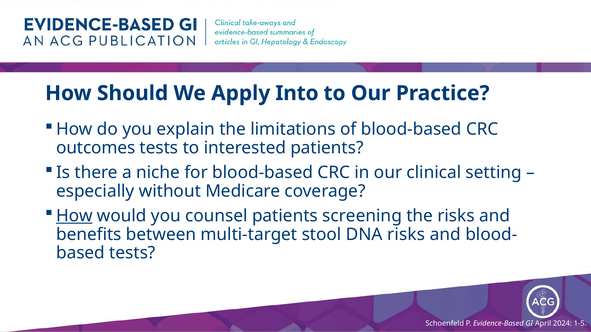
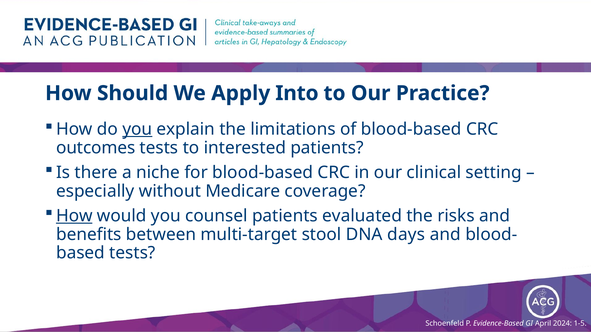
you at (137, 129) underline: none -> present
screening: screening -> evaluated
DNA risks: risks -> days
